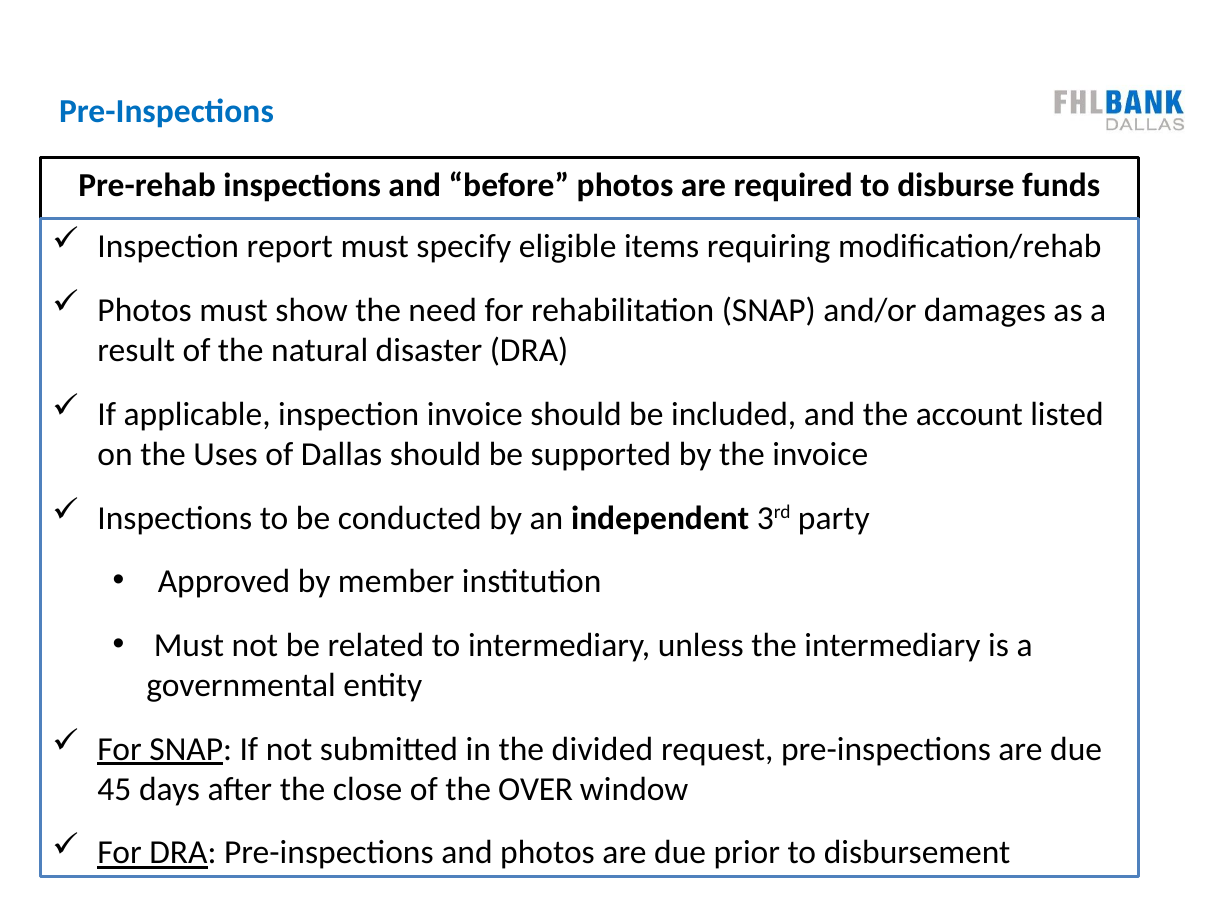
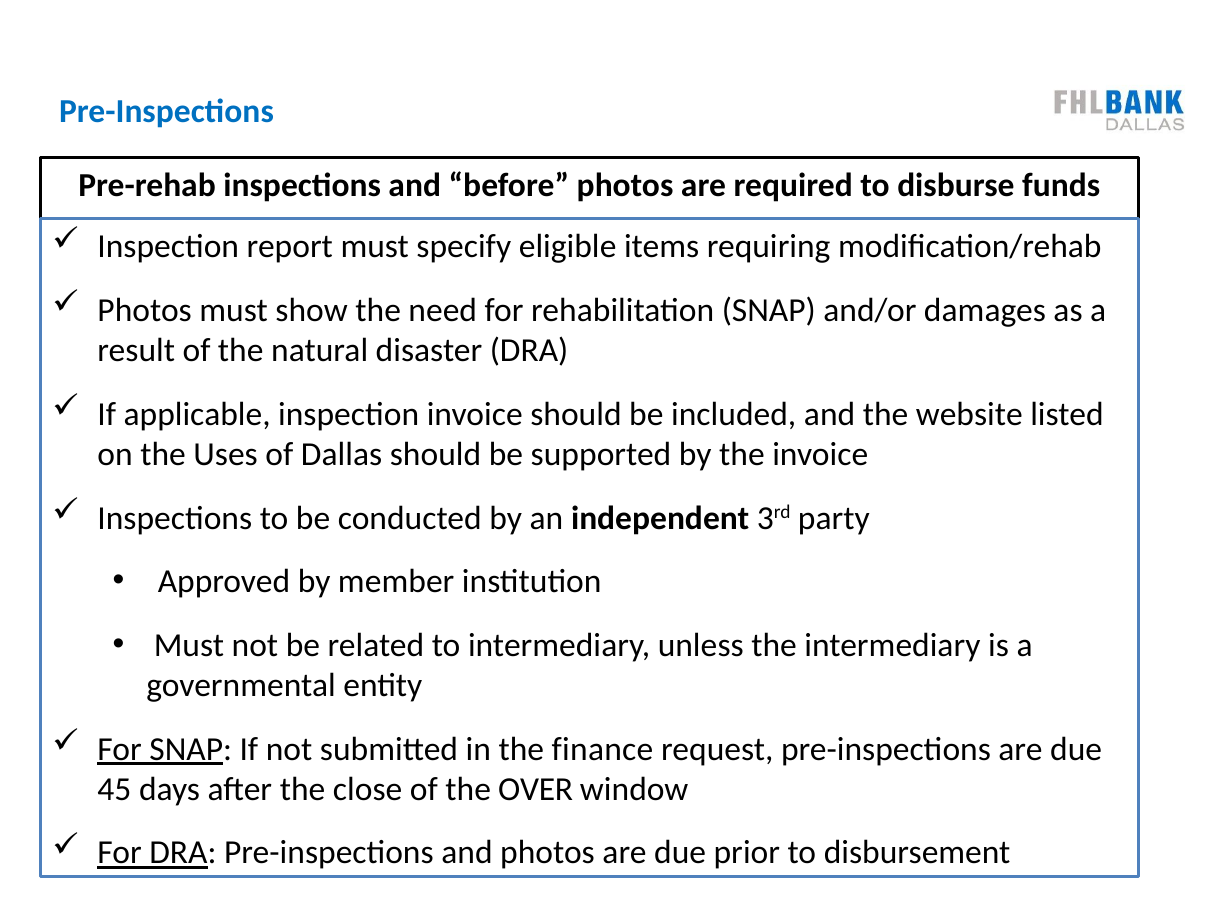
account: account -> website
divided: divided -> finance
